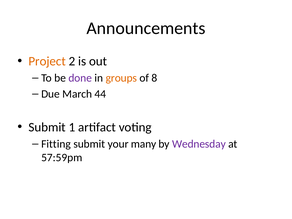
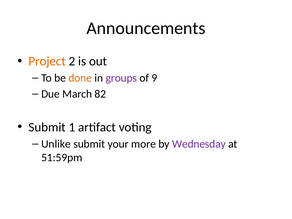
done colour: purple -> orange
groups colour: orange -> purple
8: 8 -> 9
44: 44 -> 82
Fitting: Fitting -> Unlike
many: many -> more
57:59pm: 57:59pm -> 51:59pm
